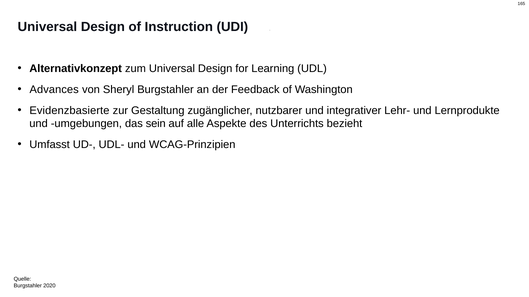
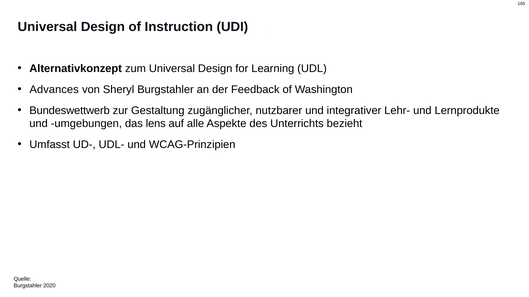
Evidenzbasierte: Evidenzbasierte -> Bundeswettwerb
sein: sein -> lens
